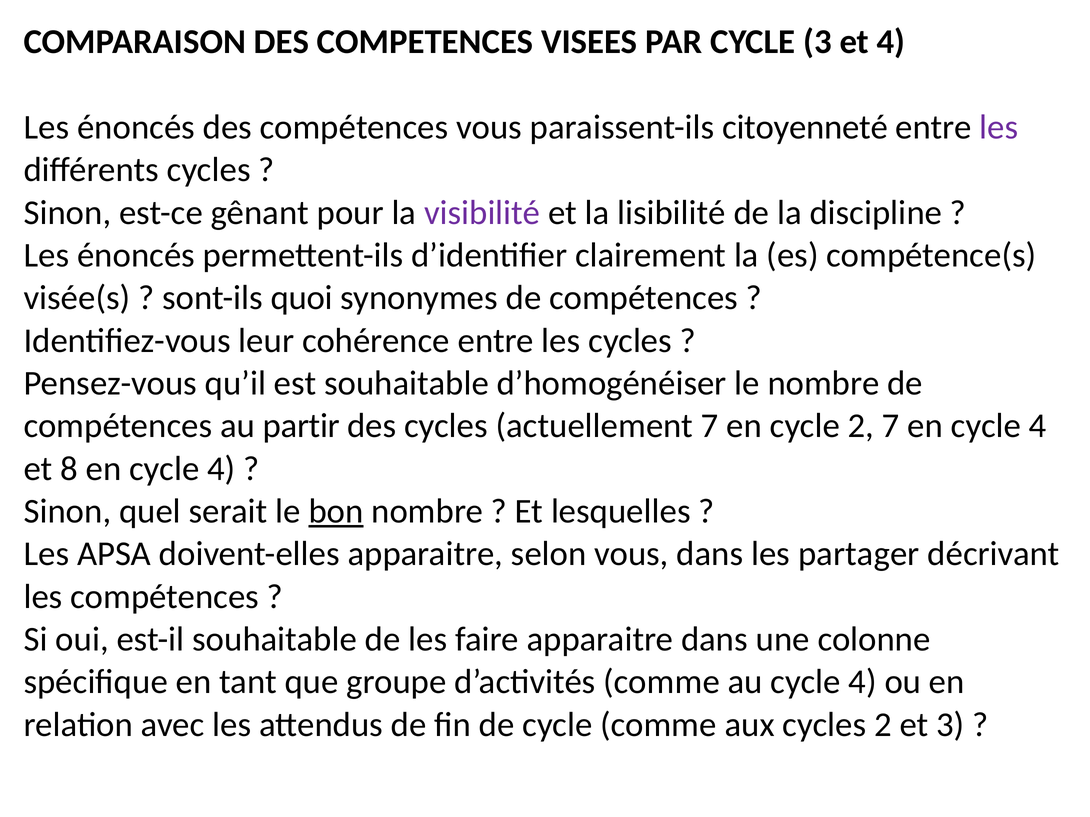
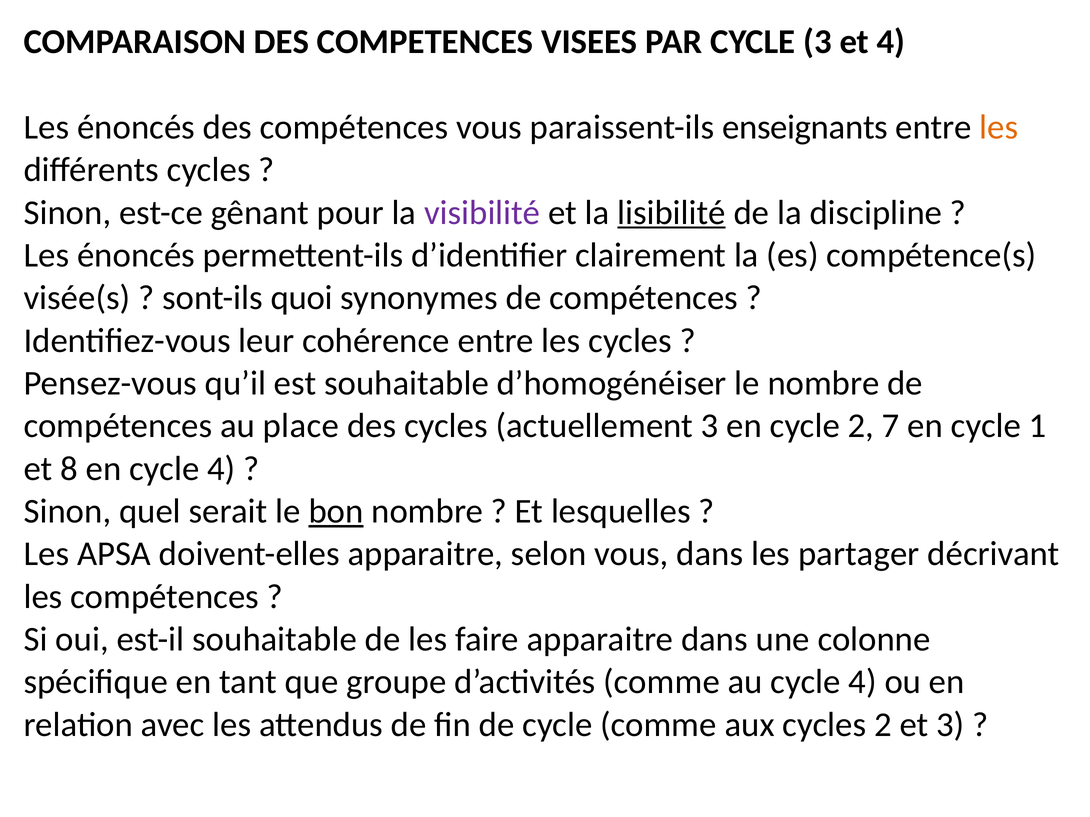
citoyenneté: citoyenneté -> enseignants
les at (999, 127) colour: purple -> orange
lisibilité underline: none -> present
partir: partir -> place
actuellement 7: 7 -> 3
7 en cycle 4: 4 -> 1
